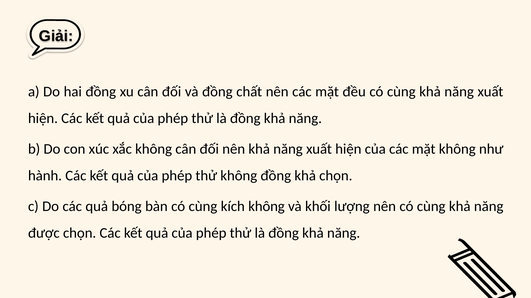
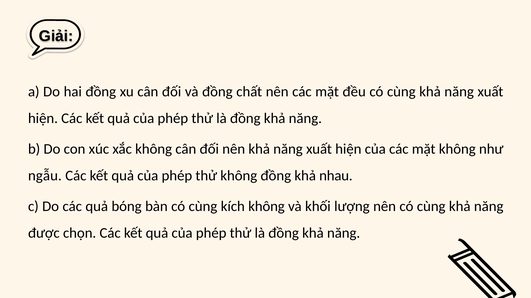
hành: hành -> ngẫu
khả chọn: chọn -> nhau
